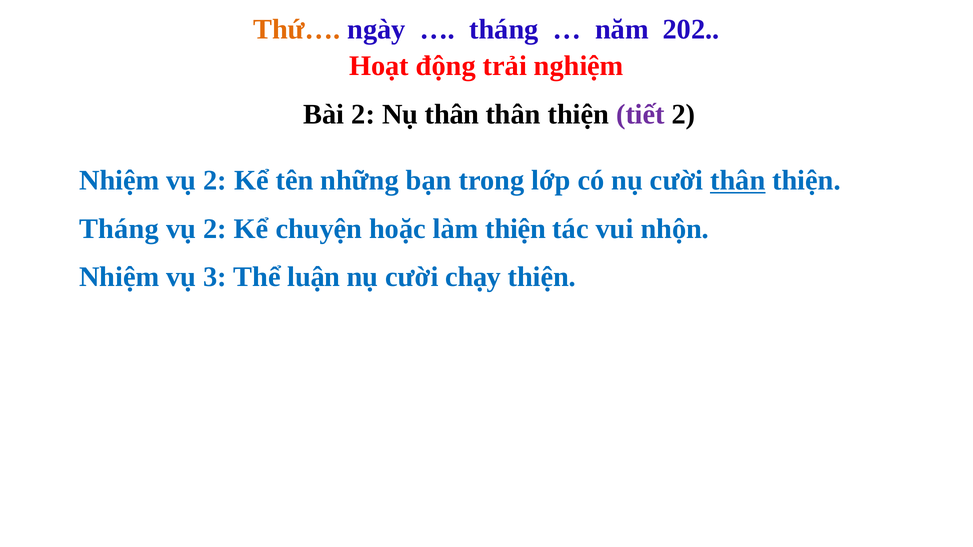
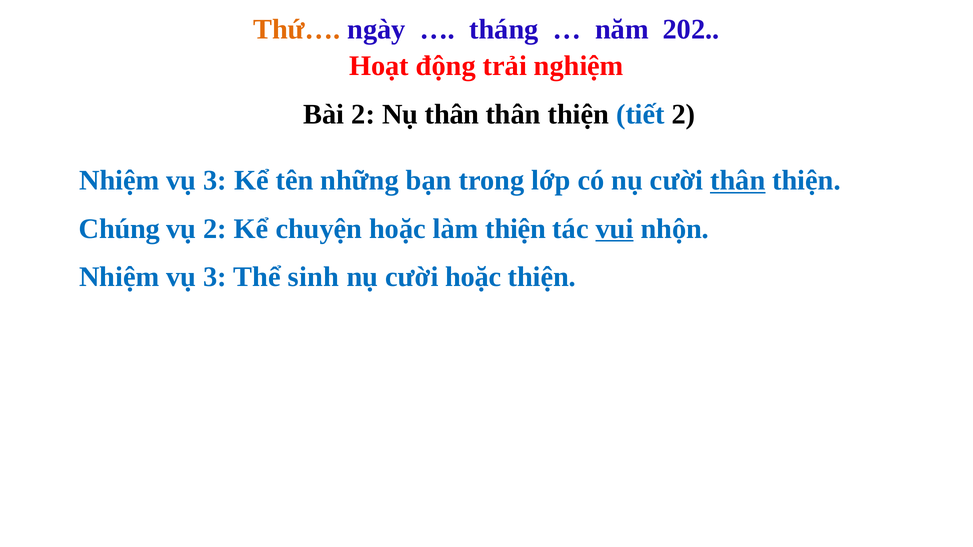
tiết colour: purple -> blue
2 at (215, 181): 2 -> 3
Tháng at (119, 229): Tháng -> Chúng
vui underline: none -> present
luận: luận -> sinh
cười chạy: chạy -> hoặc
